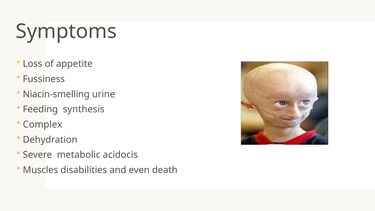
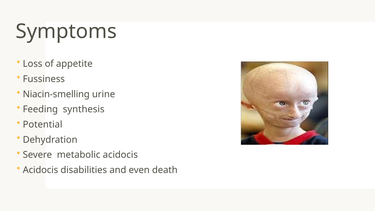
Complex: Complex -> Potential
Muscles at (40, 170): Muscles -> Acidocis
